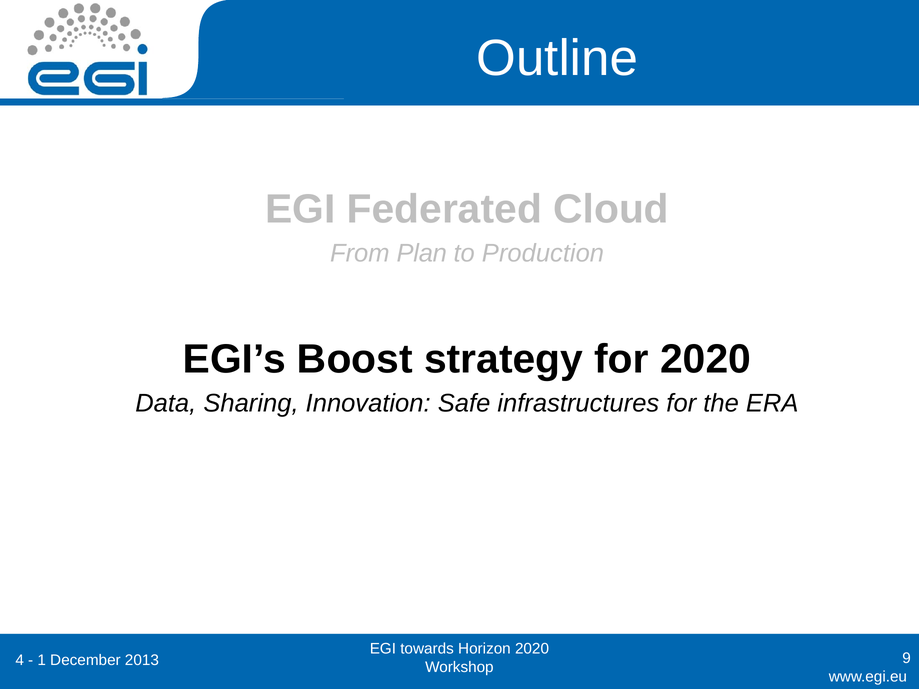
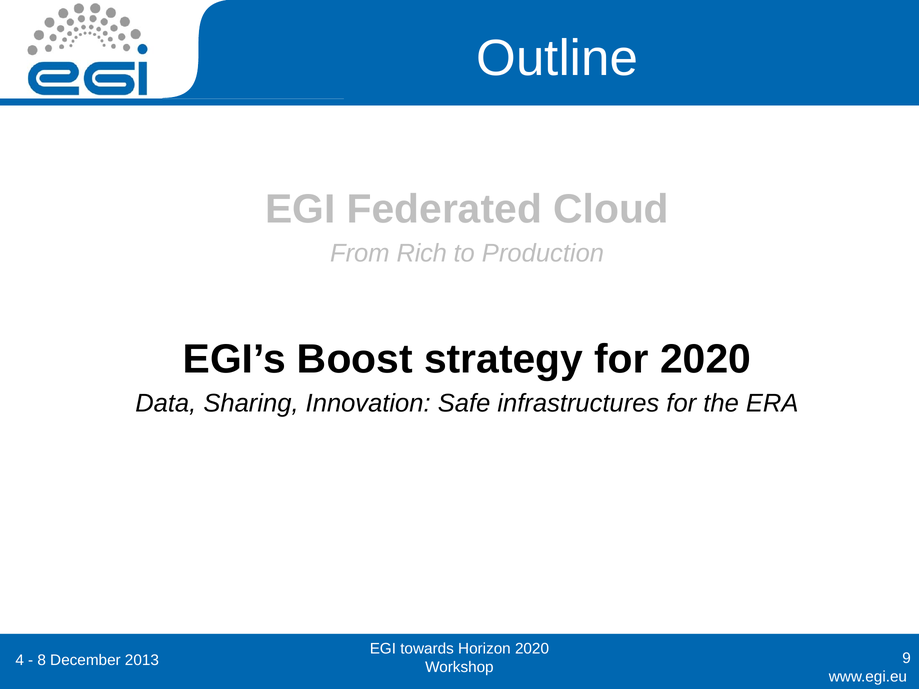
Plan: Plan -> Rich
1: 1 -> 8
